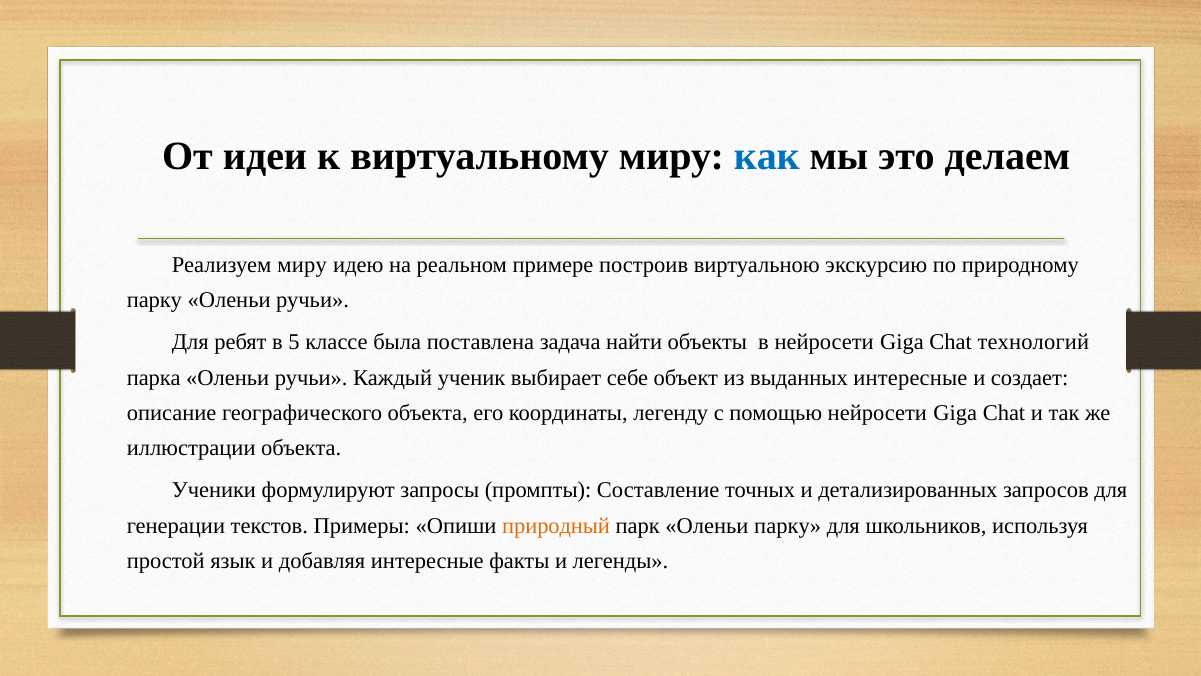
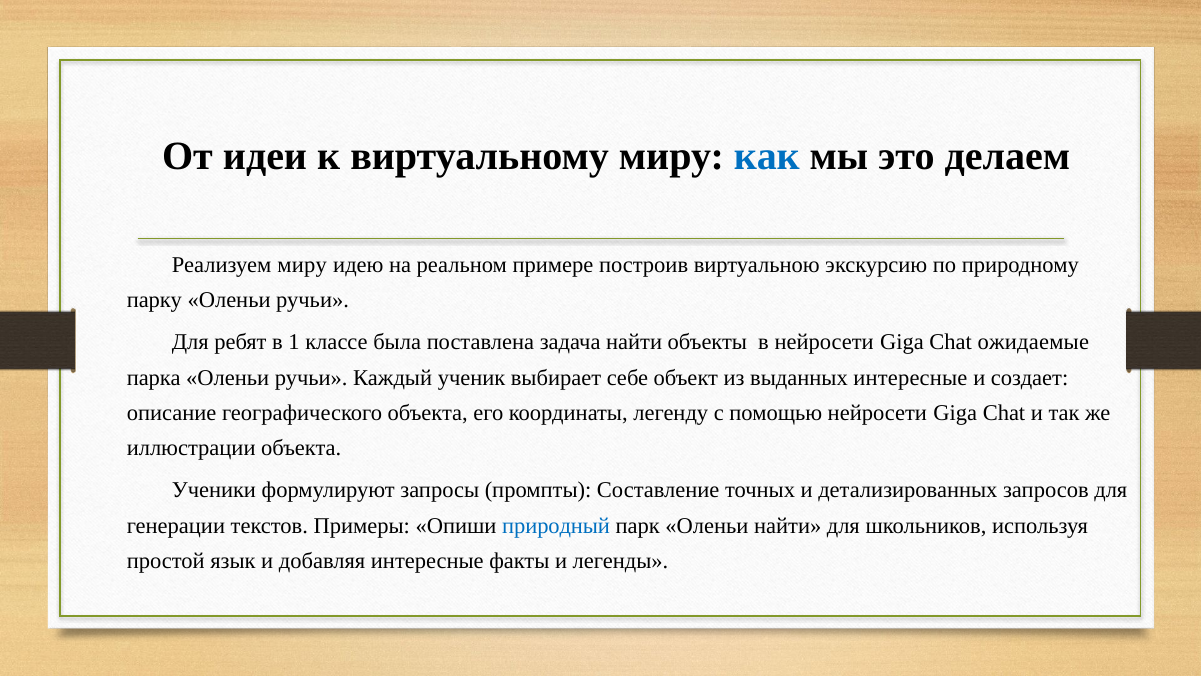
5: 5 -> 1
технологий: технологий -> ожидаемые
природный colour: orange -> blue
Оленьи парку: парку -> найти
